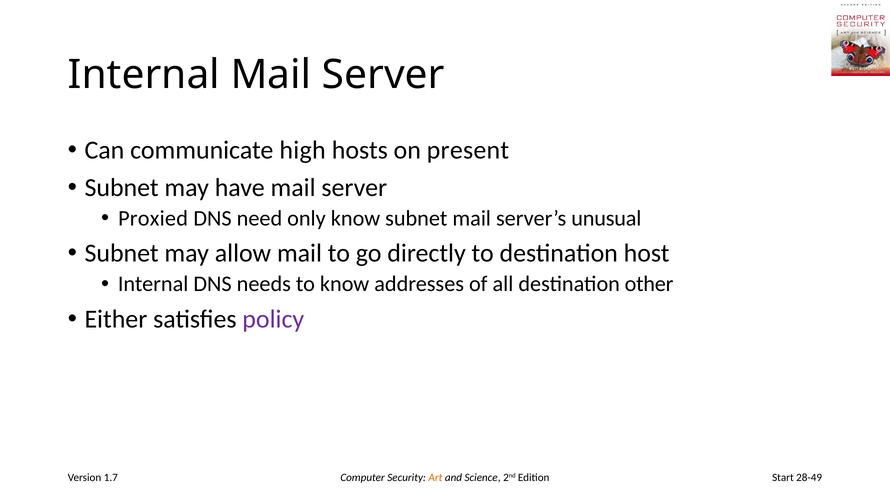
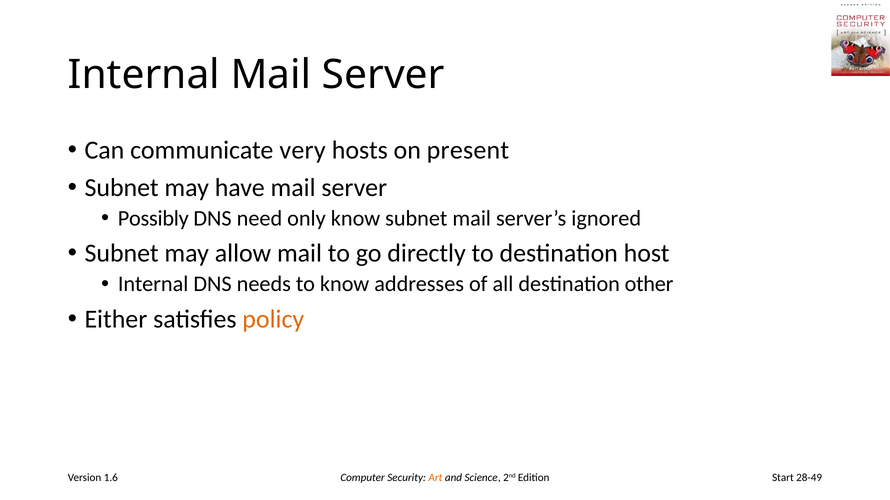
high: high -> very
Proxied: Proxied -> Possibly
unusual: unusual -> ignored
policy colour: purple -> orange
1.7: 1.7 -> 1.6
